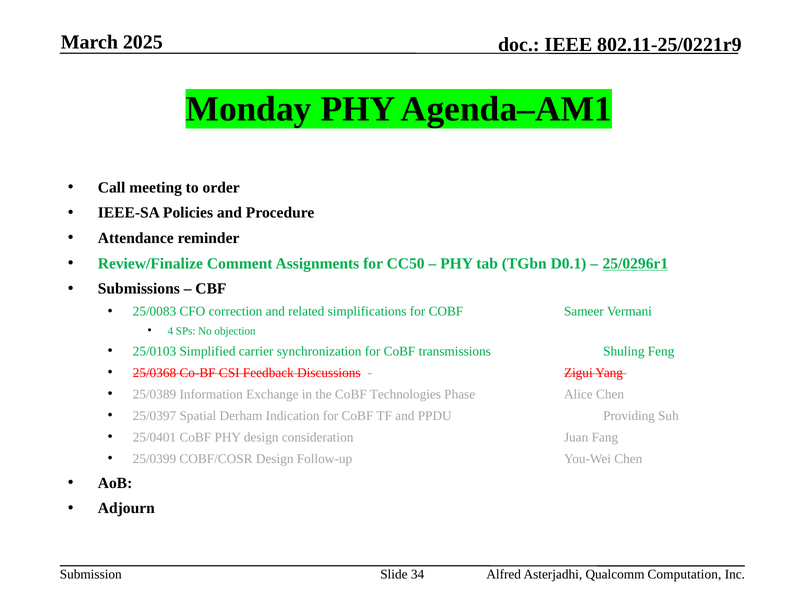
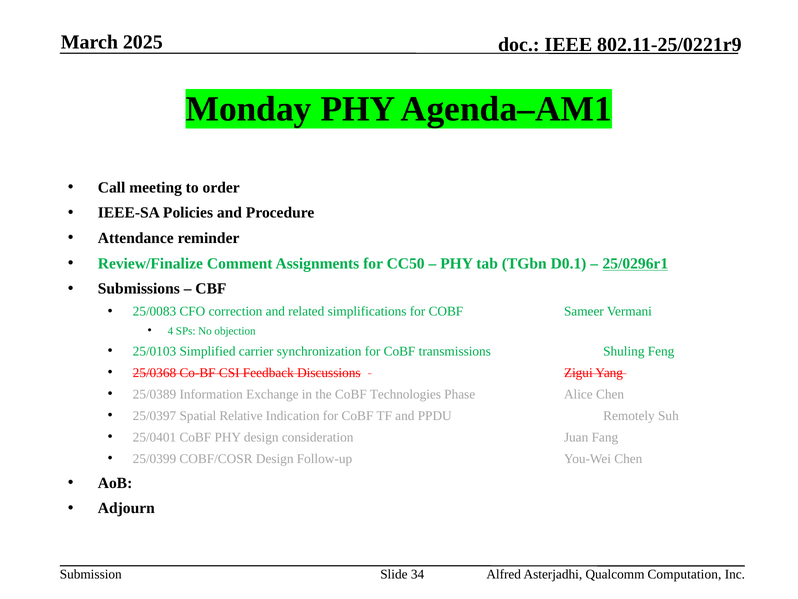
Derham: Derham -> Relative
Providing: Providing -> Remotely
